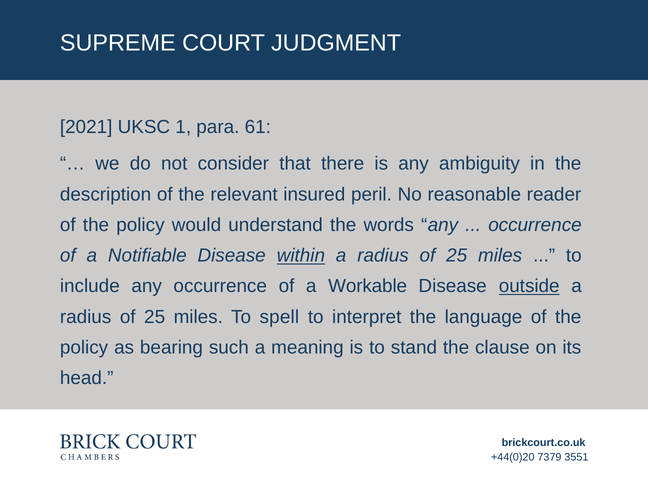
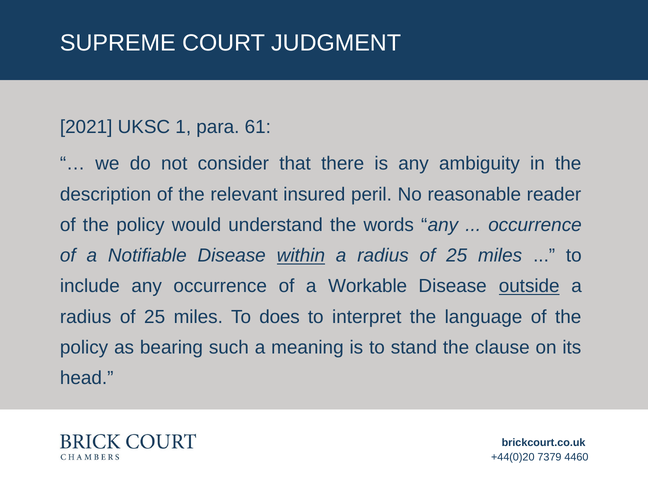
spell: spell -> does
3551: 3551 -> 4460
